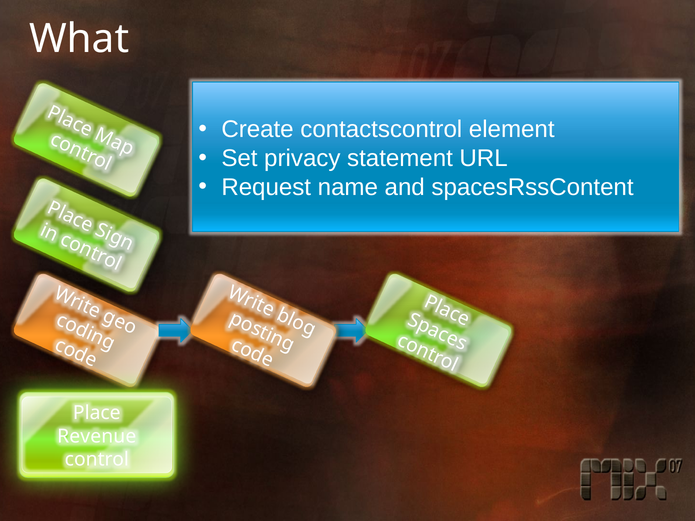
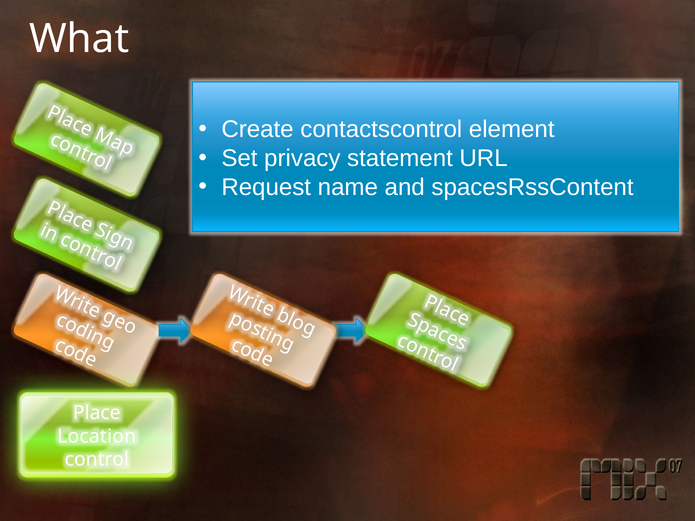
Revenue: Revenue -> Location
